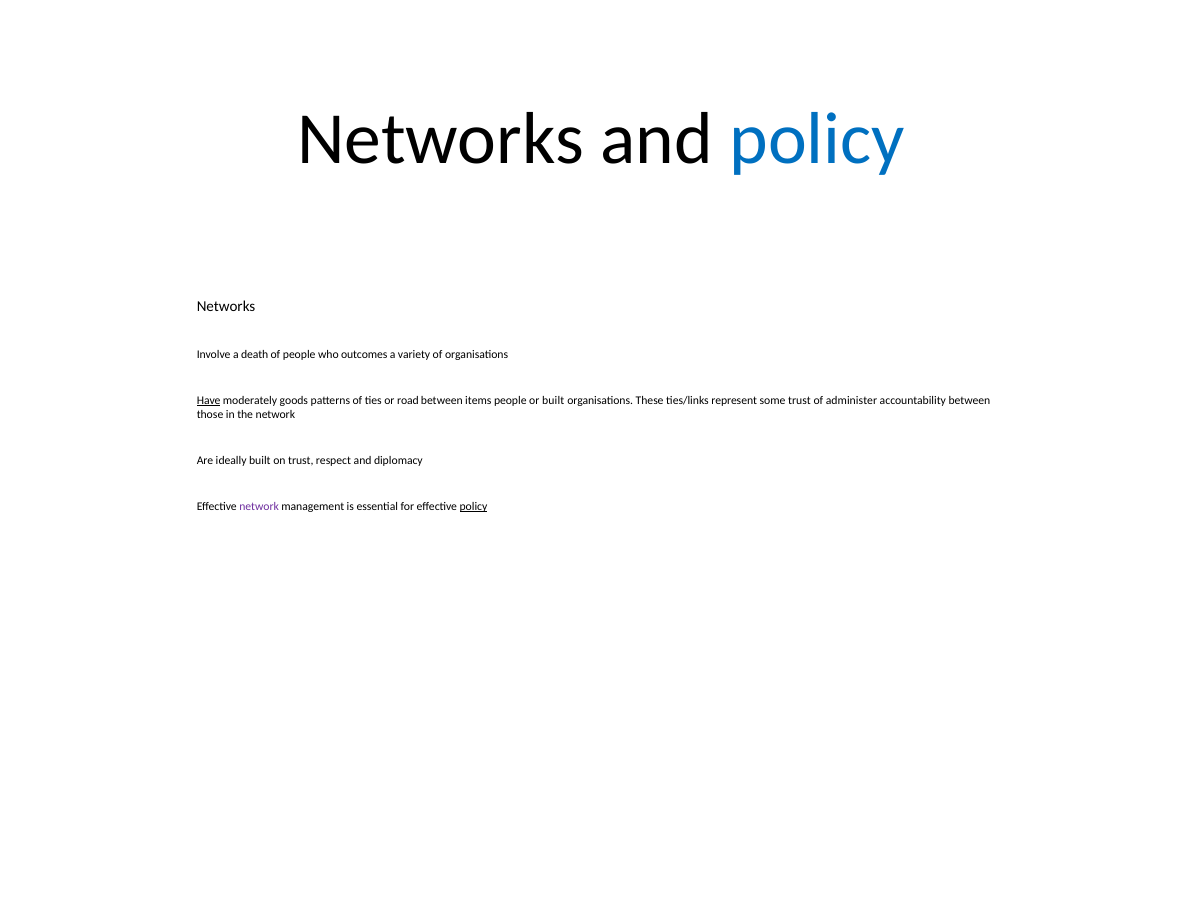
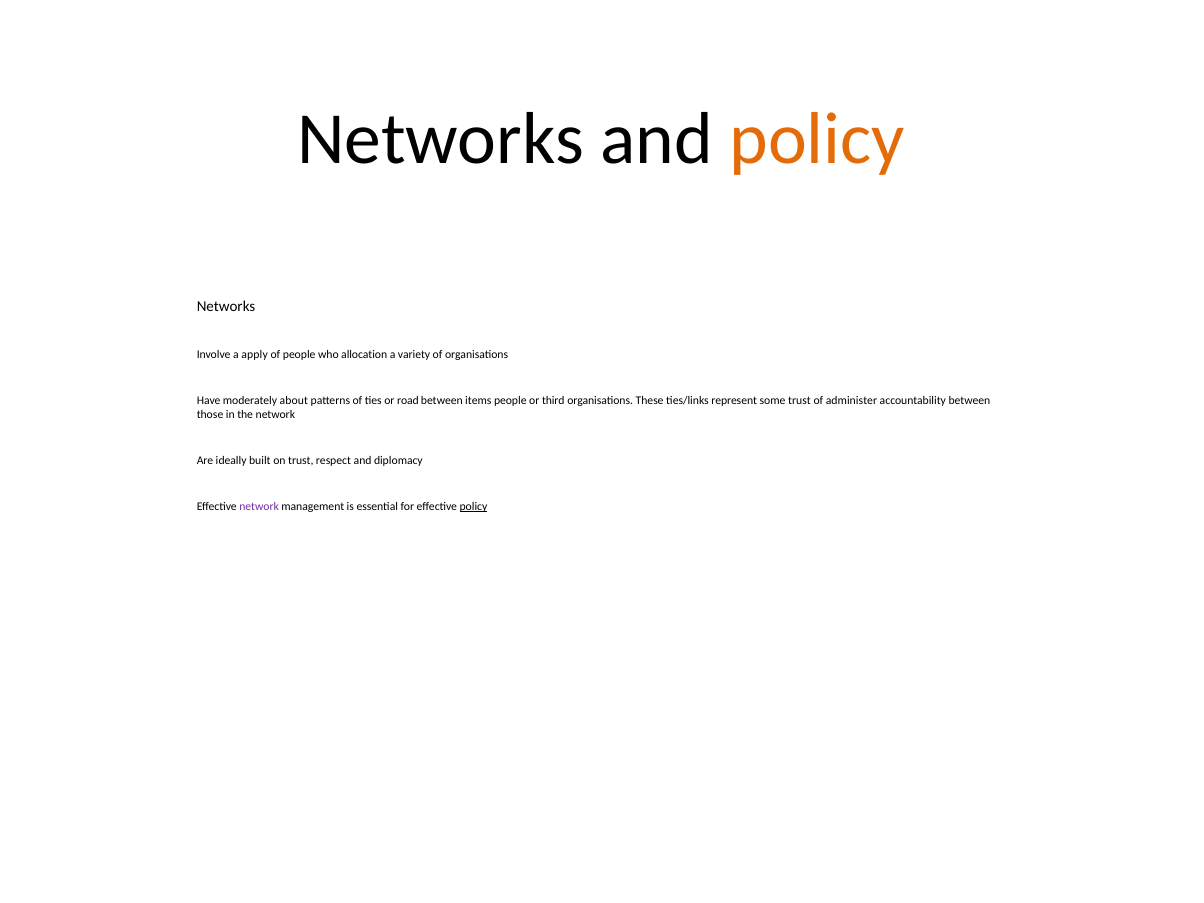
policy at (817, 139) colour: blue -> orange
death: death -> apply
outcomes: outcomes -> allocation
Have underline: present -> none
goods: goods -> about
or built: built -> third
